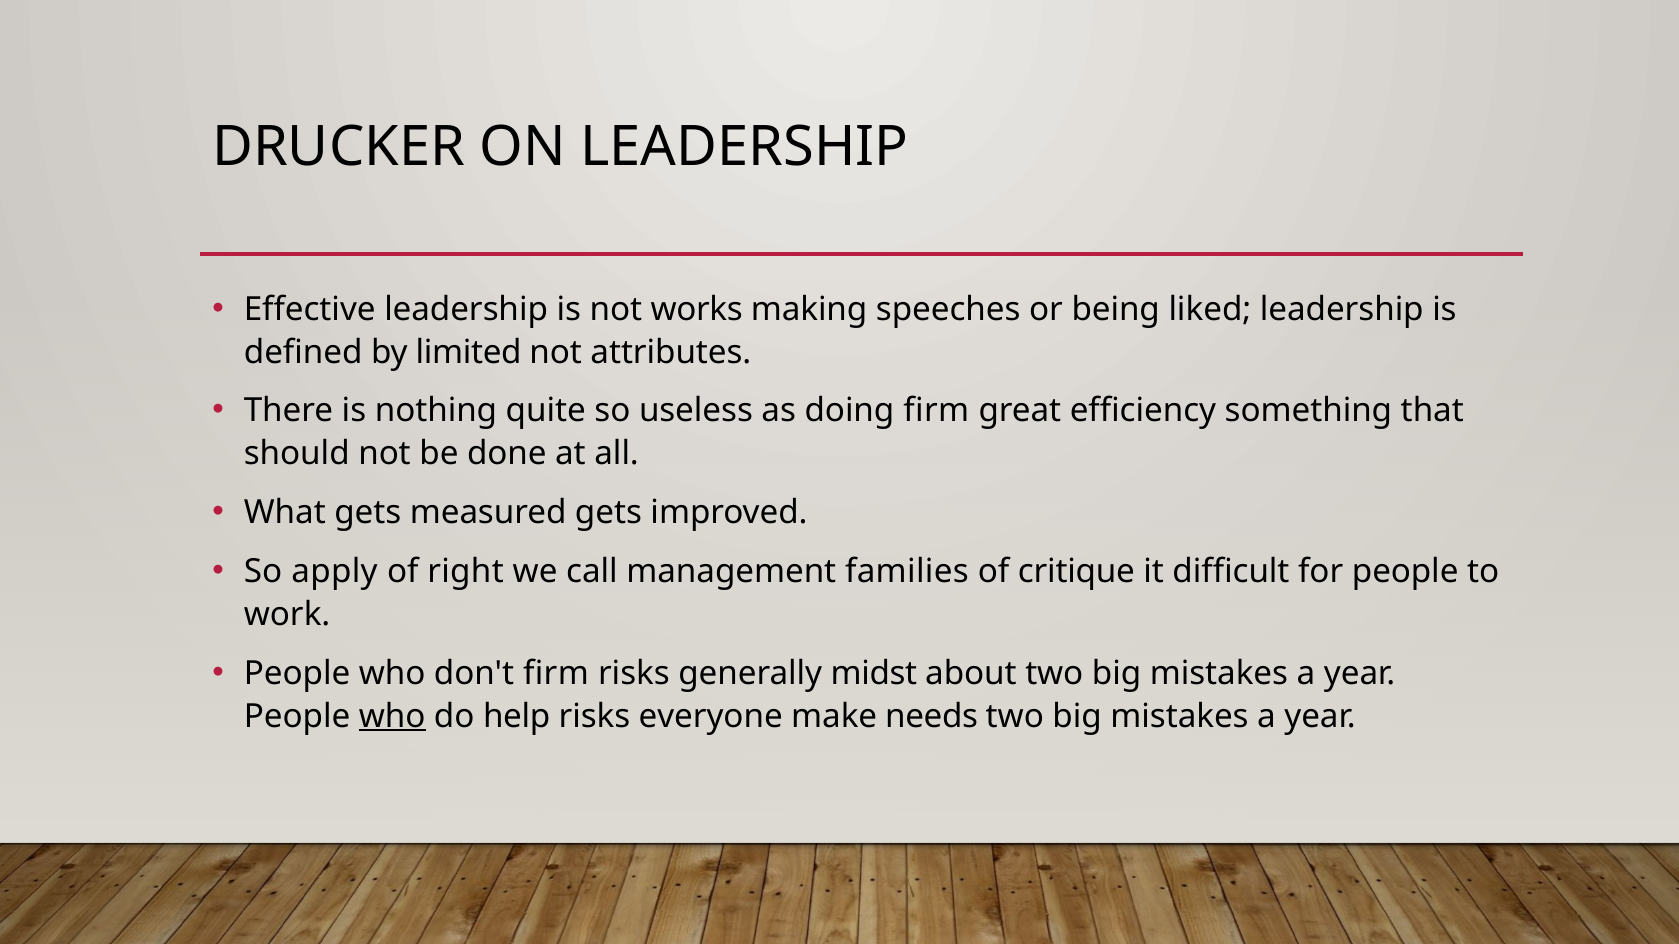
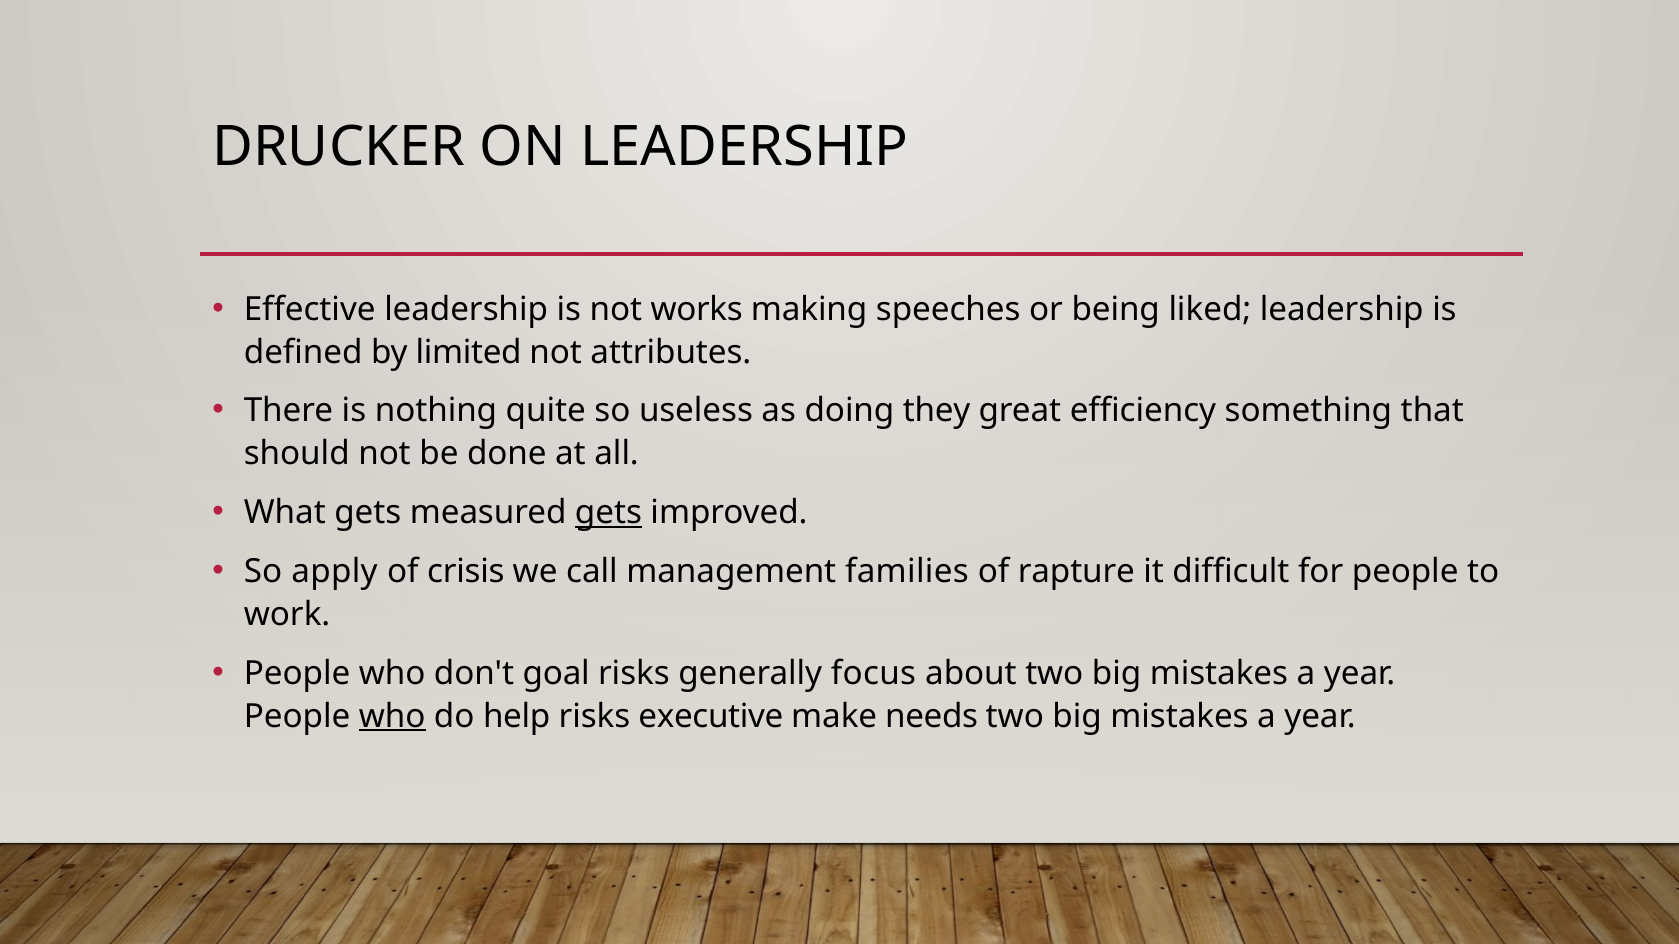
doing firm: firm -> they
gets at (609, 513) underline: none -> present
right: right -> crisis
critique: critique -> rapture
don't firm: firm -> goal
midst: midst -> focus
everyone: everyone -> executive
